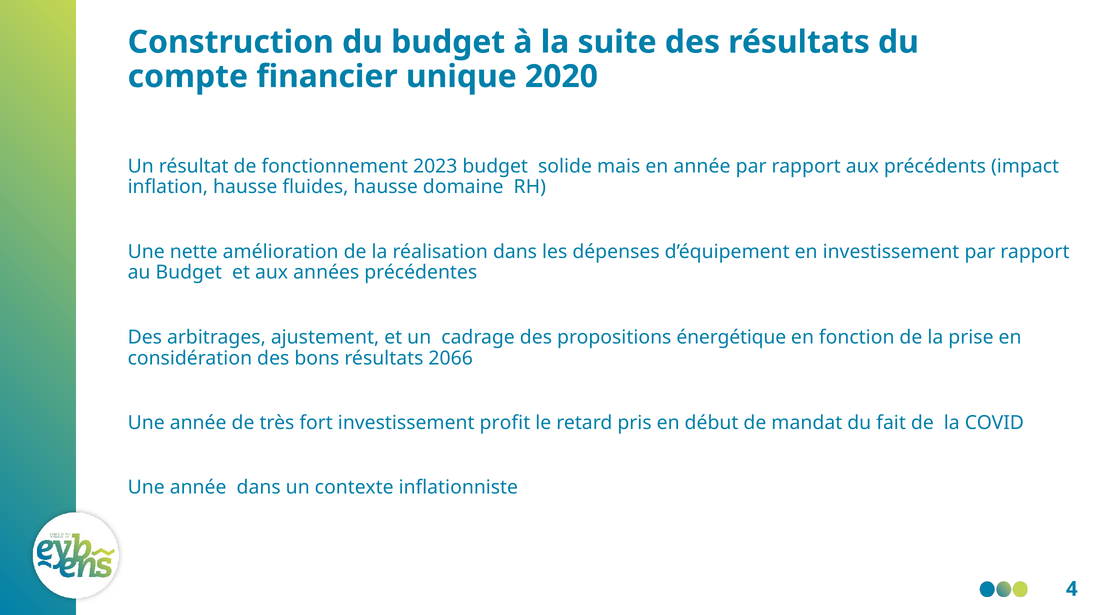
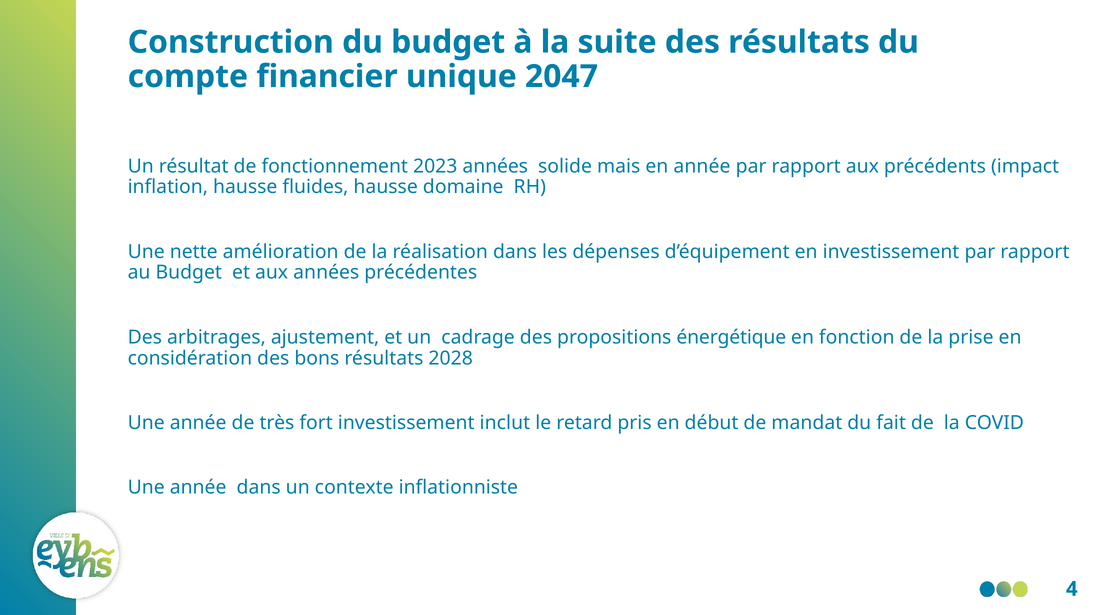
2020: 2020 -> 2047
2023 budget: budget -> années
2066: 2066 -> 2028
profit: profit -> inclut
